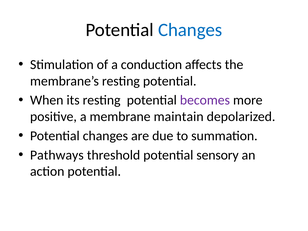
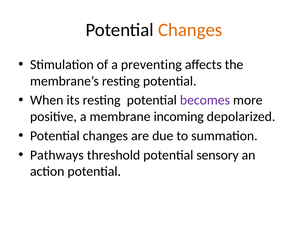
Changes at (190, 30) colour: blue -> orange
conduction: conduction -> preventing
maintain: maintain -> incoming
